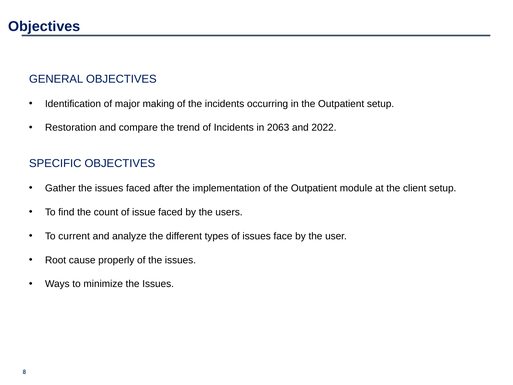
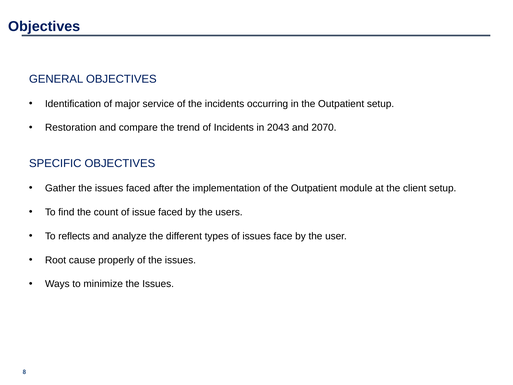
making: making -> service
2063: 2063 -> 2043
2022: 2022 -> 2070
current: current -> reflects
